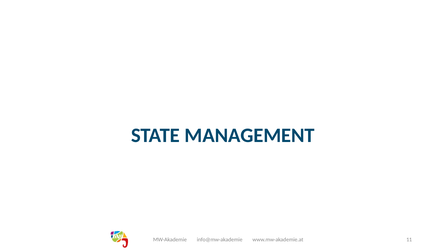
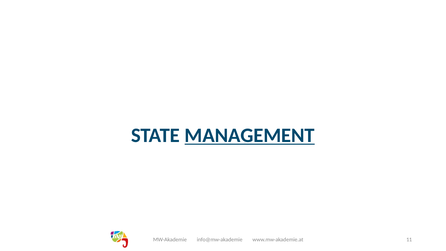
MANAGEMENT underline: none -> present
